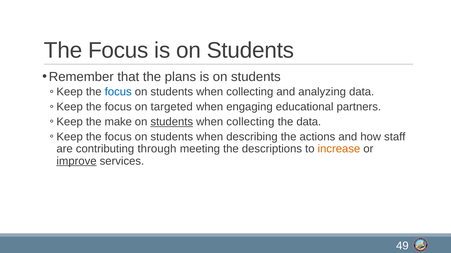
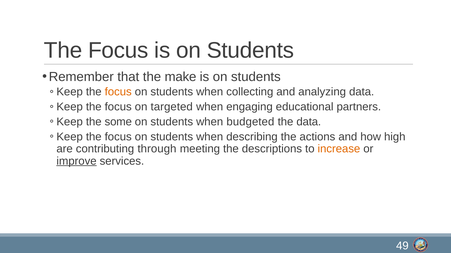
plans: plans -> make
focus at (118, 92) colour: blue -> orange
make: make -> some
students at (172, 122) underline: present -> none
collecting at (250, 122): collecting -> budgeted
staff: staff -> high
